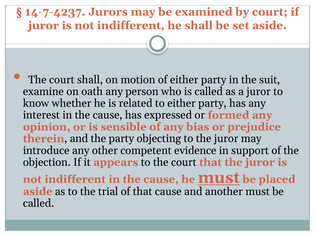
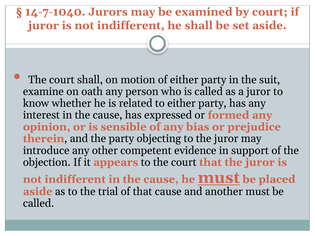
14-7-4237: 14-7-4237 -> 14-7-1040
